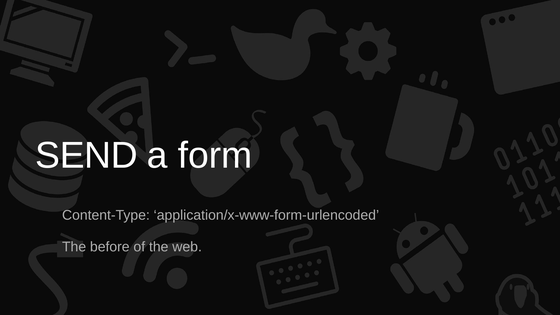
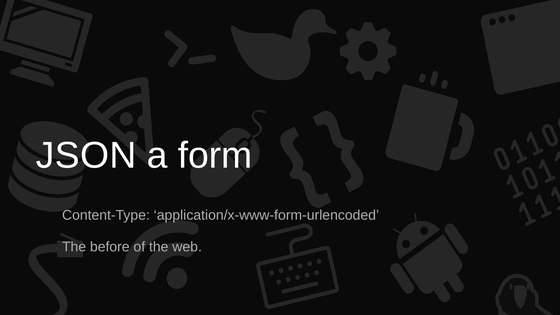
SEND: SEND -> JSON
